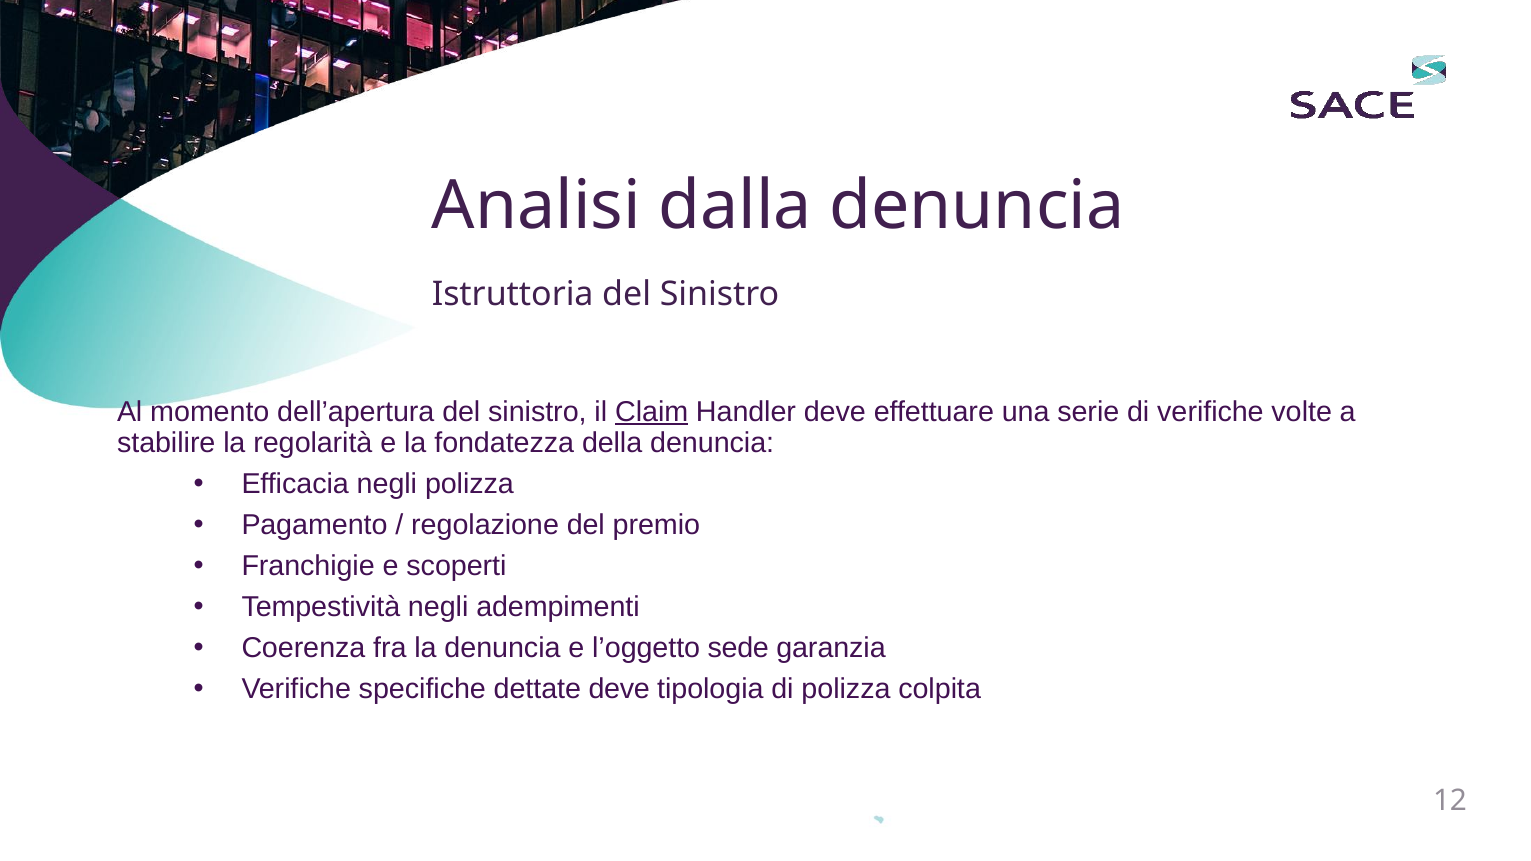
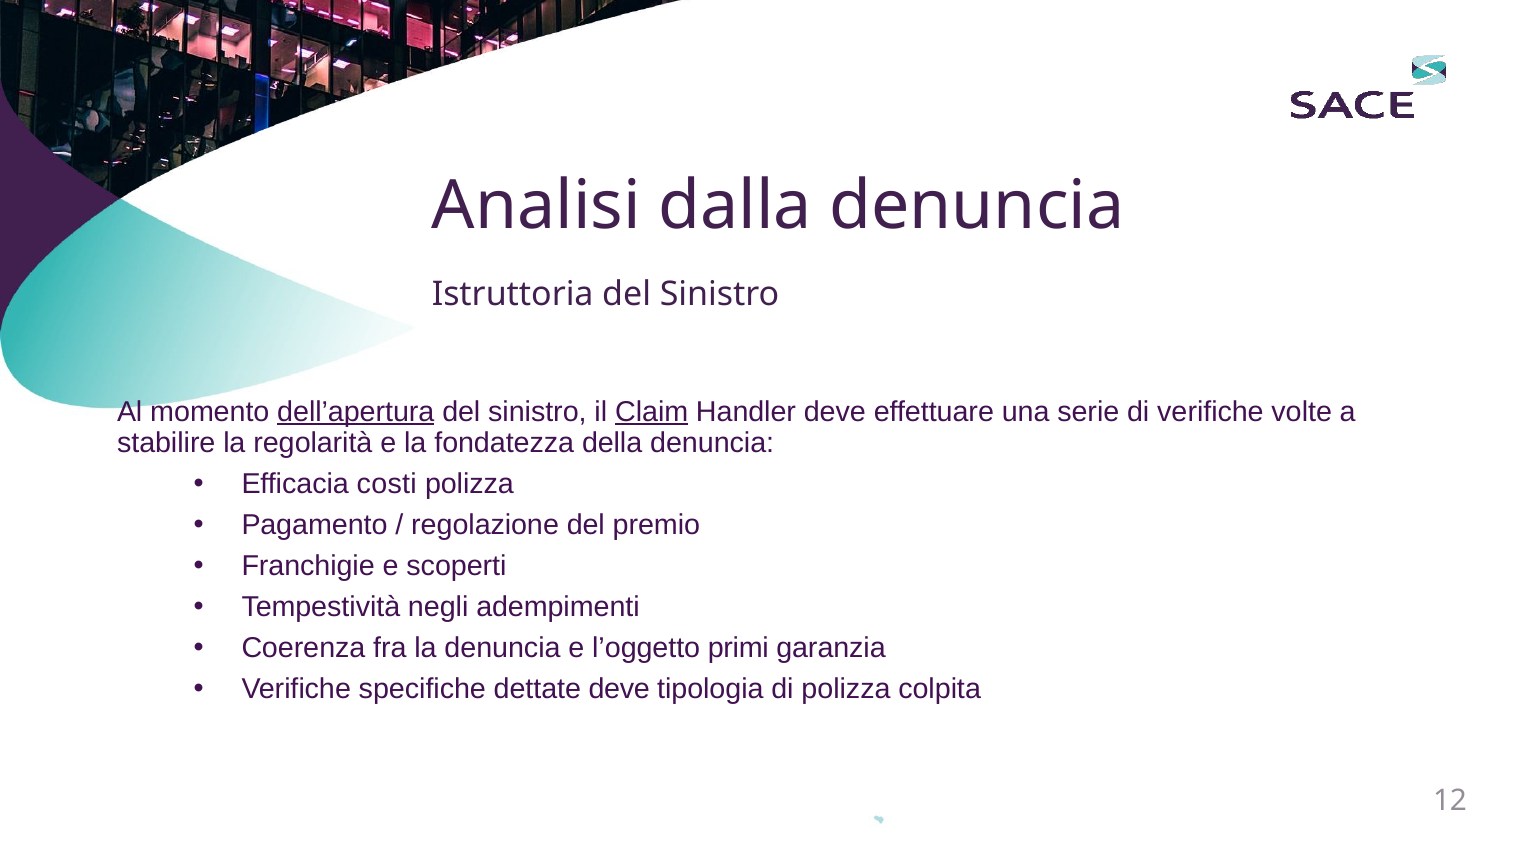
dell’apertura underline: none -> present
Efficacia negli: negli -> costi
sede: sede -> primi
